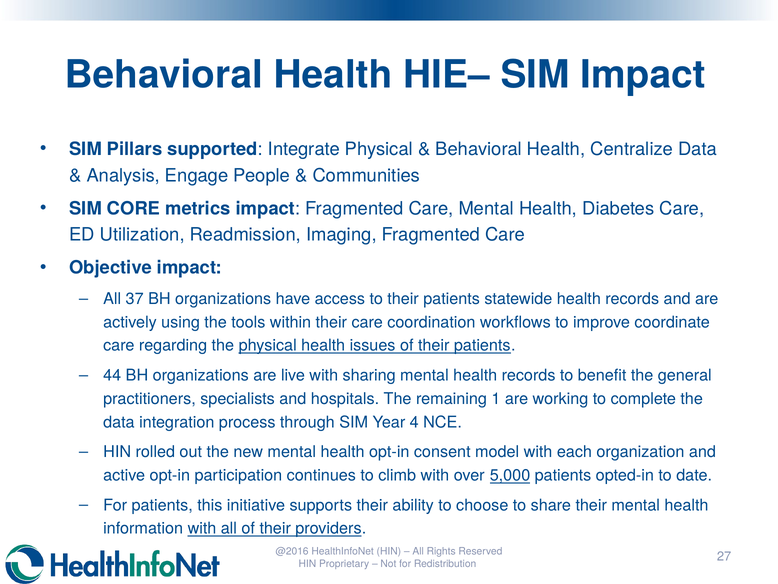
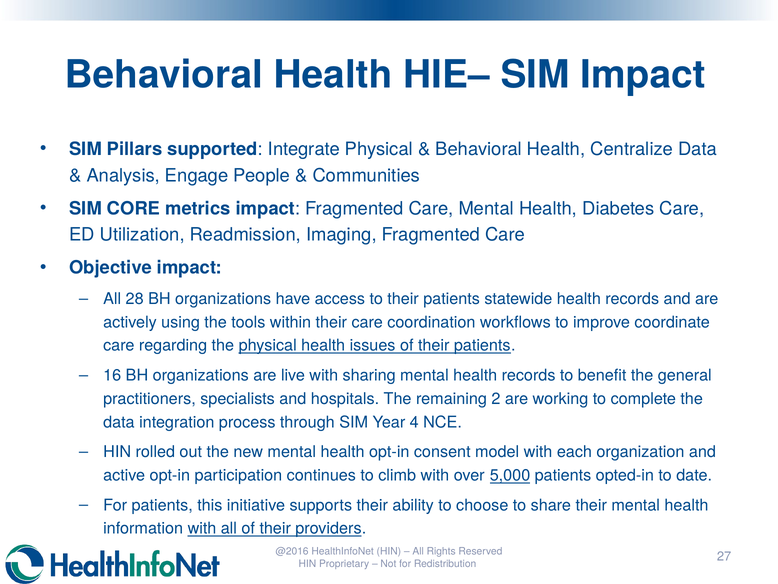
37: 37 -> 28
44: 44 -> 16
1: 1 -> 2
